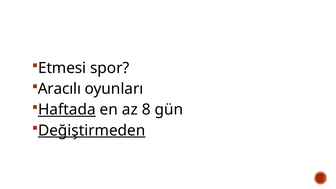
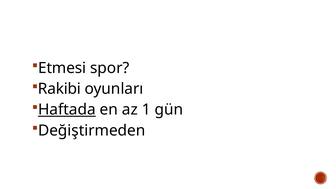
Aracılı: Aracılı -> Rakibi
8: 8 -> 1
Değiştirmeden underline: present -> none
